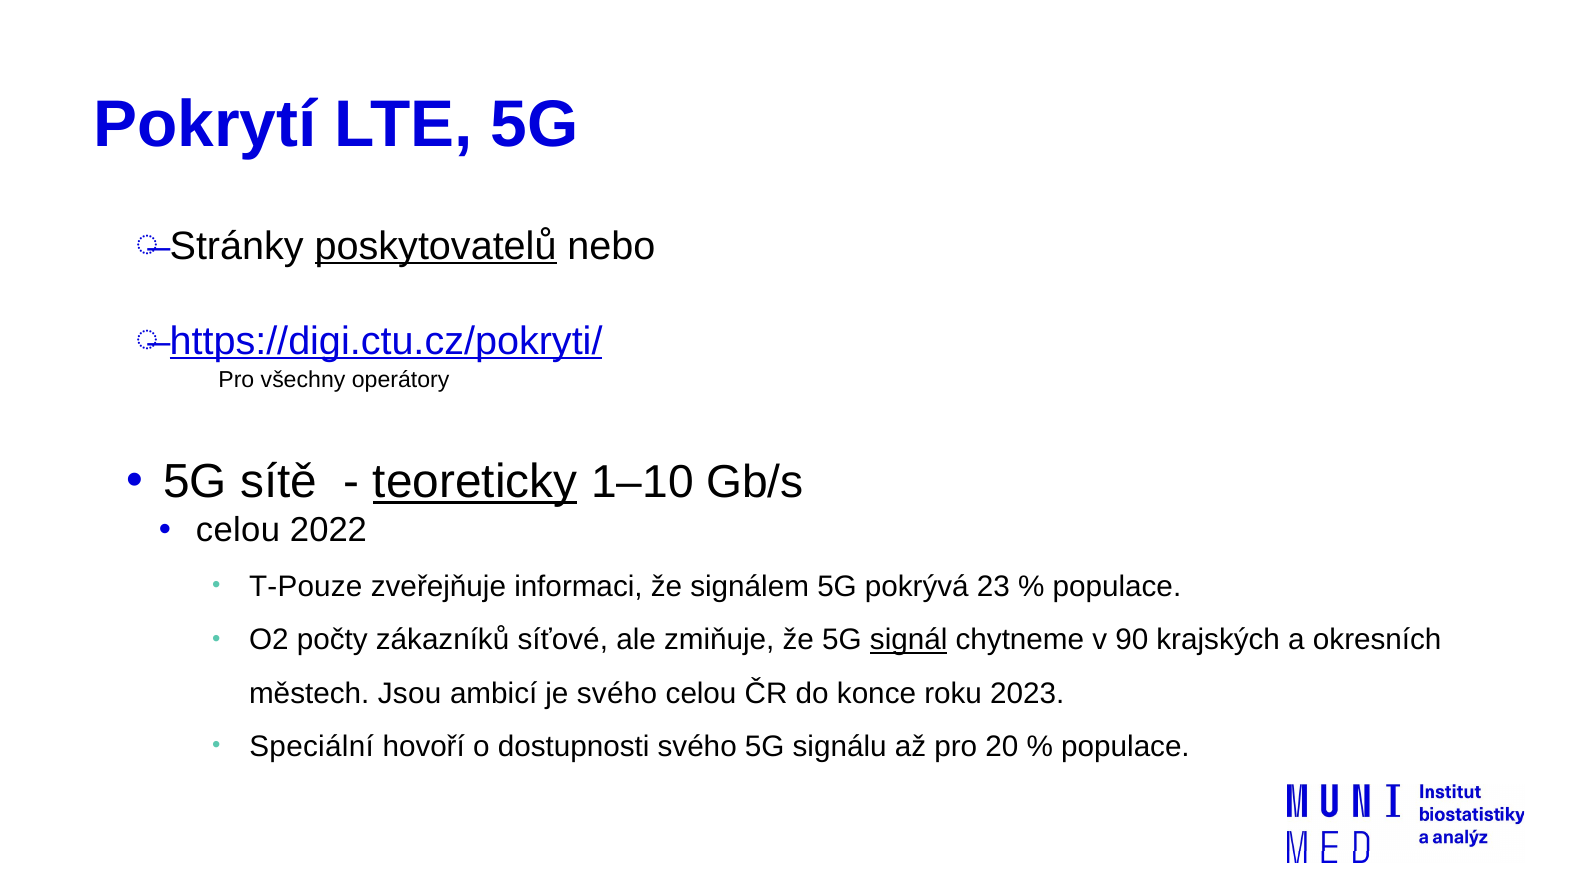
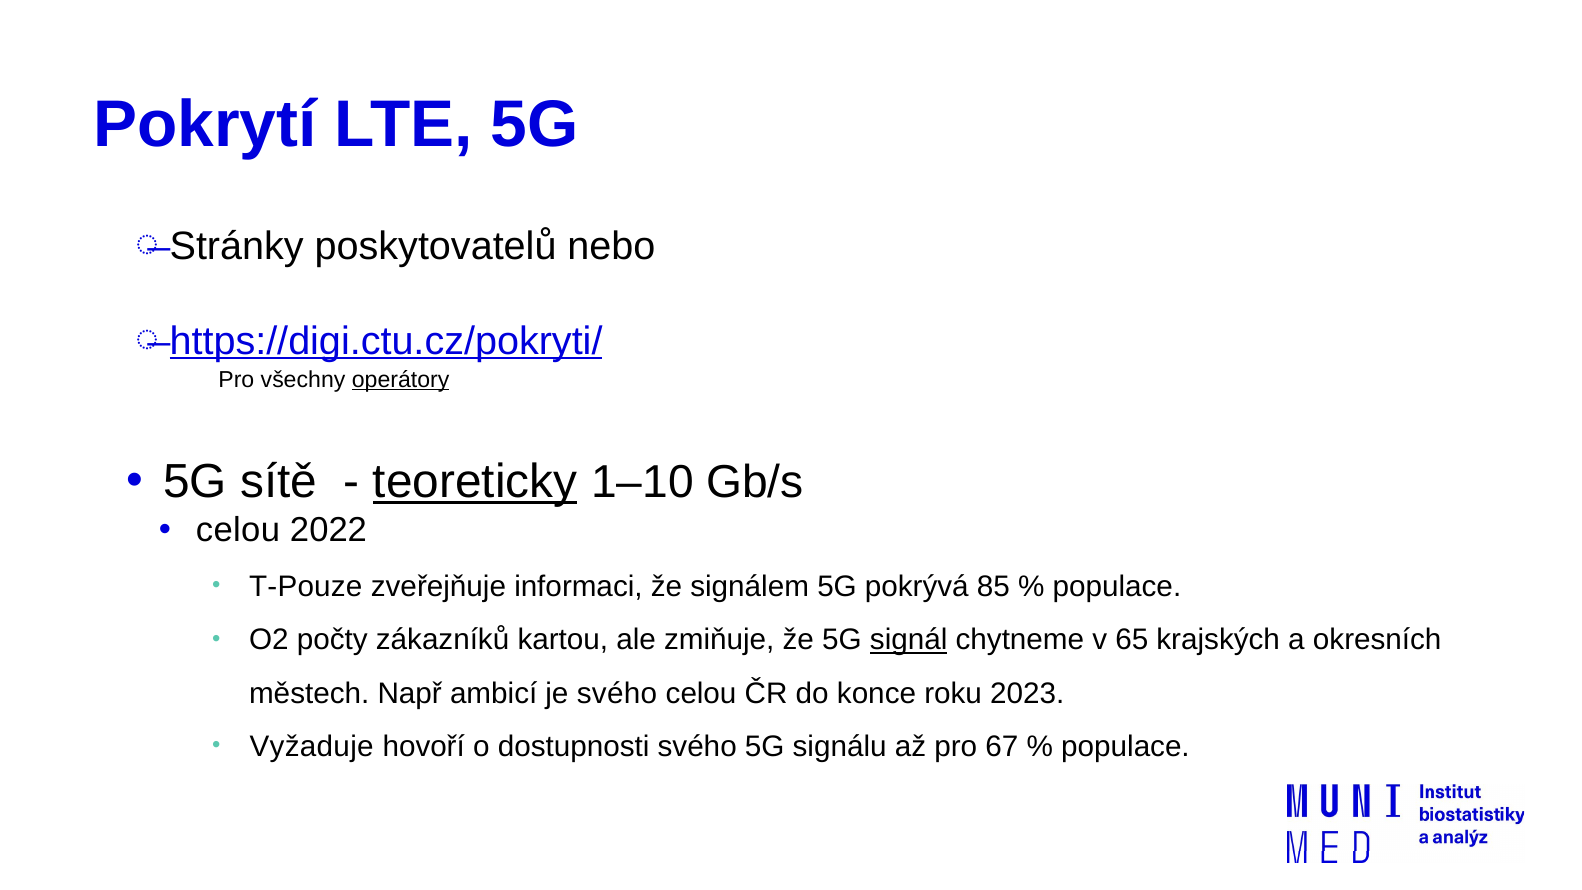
poskytovatelů underline: present -> none
operátory underline: none -> present
23: 23 -> 85
síťové: síťové -> kartou
90: 90 -> 65
Jsou: Jsou -> Např
Speciální: Speciální -> Vyžaduje
20: 20 -> 67
